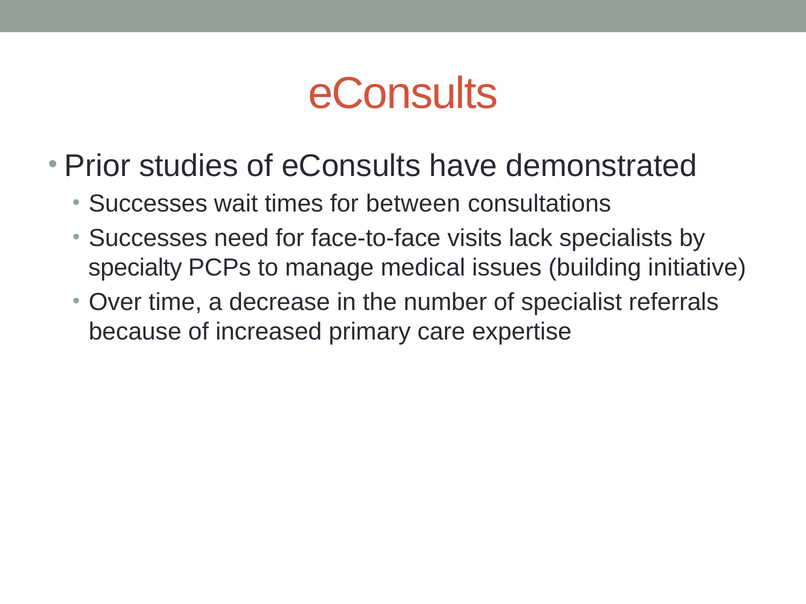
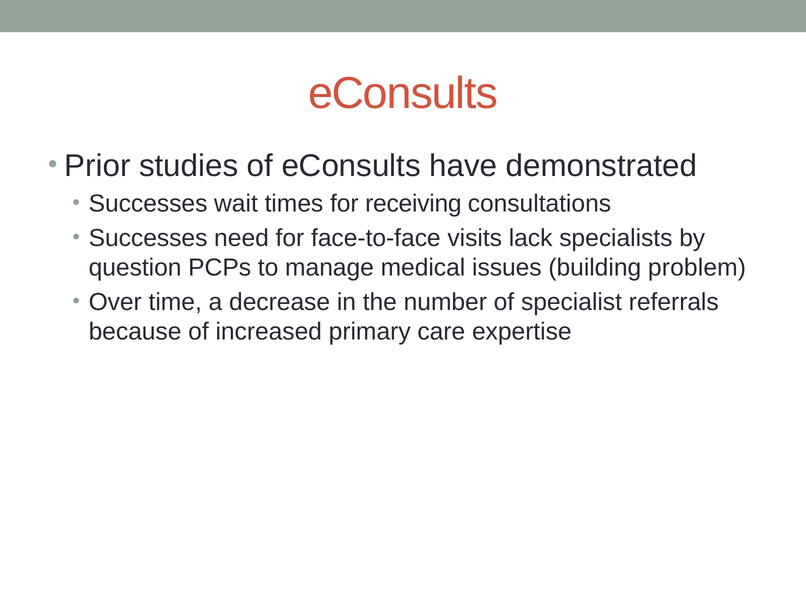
between: between -> receiving
specialty: specialty -> question
initiative: initiative -> problem
